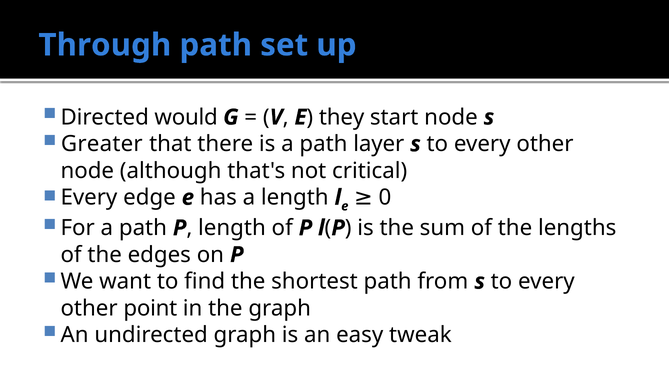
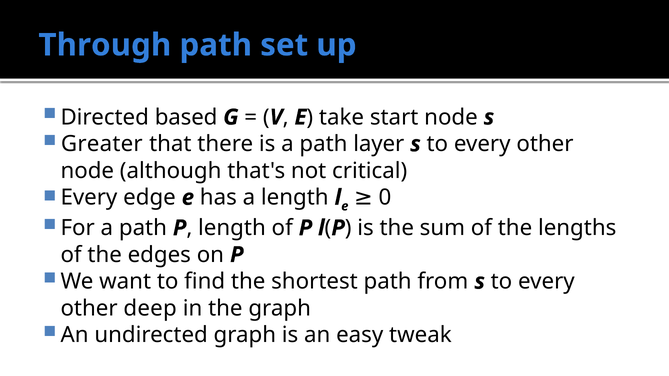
would: would -> based
they: they -> take
point: point -> deep
